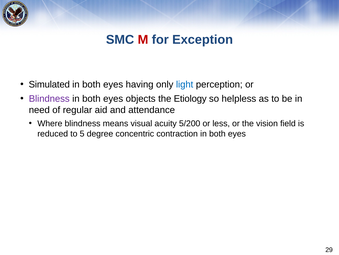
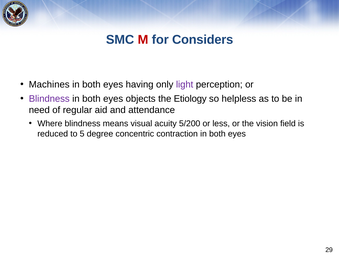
Exception: Exception -> Considers
Simulated: Simulated -> Machines
light colour: blue -> purple
